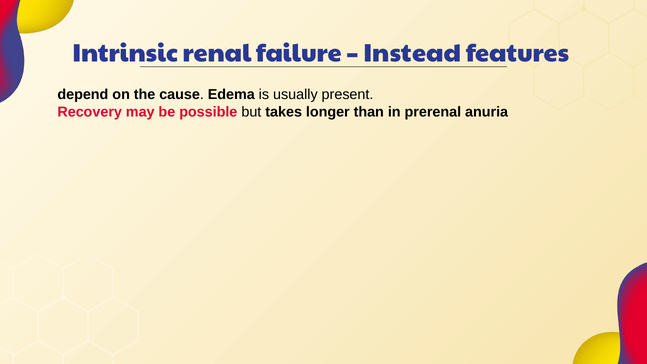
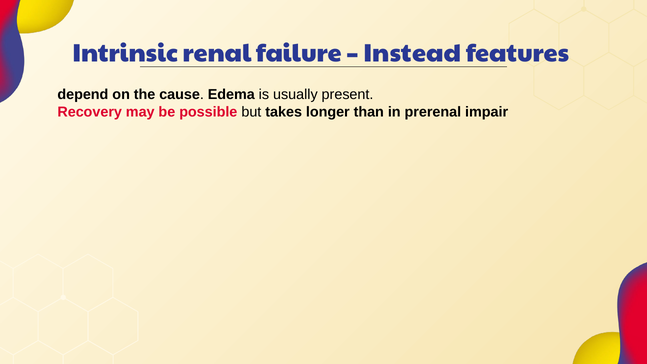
anuria: anuria -> impair
